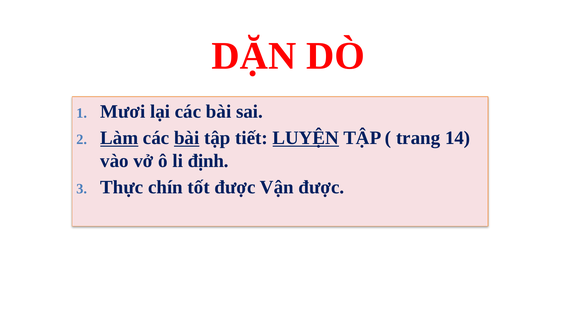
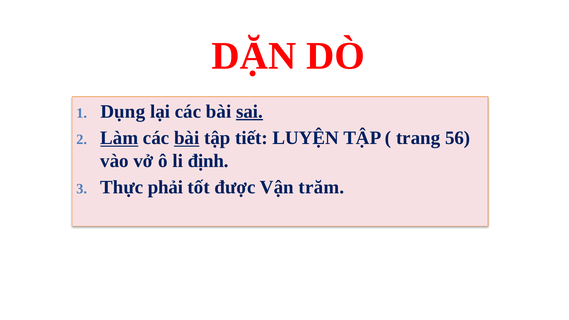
Mươi: Mươi -> Dụng
sai underline: none -> present
LUYỆN underline: present -> none
14: 14 -> 56
chín: chín -> phải
Vận được: được -> trăm
